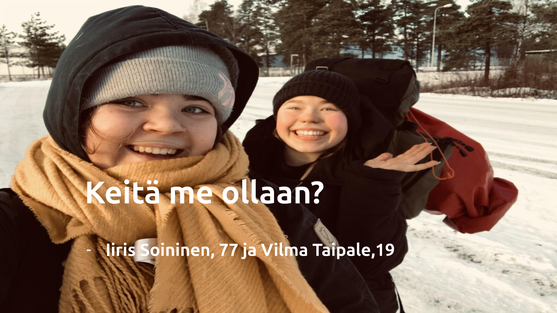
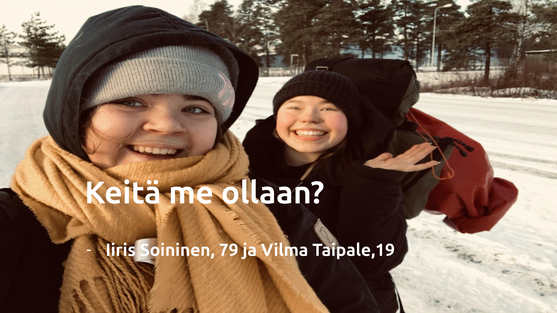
77: 77 -> 79
